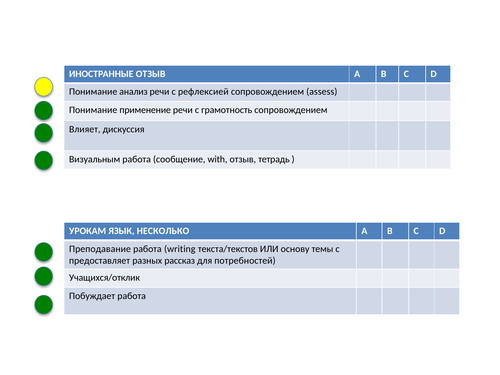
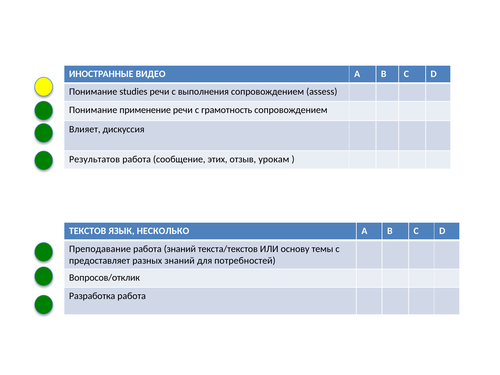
ИНОСТРАННЫЕ ОТЗЫВ: ОТЗЫВ -> ВИДЕО
анализ: анализ -> studies
рефлексией: рефлексией -> выполнения
Визуальным: Визуальным -> Результатов
with: with -> этих
тетрадь: тетрадь -> урокам
УРОКАМ: УРОКАМ -> ТЕКСТОВ
работа writing: writing -> знаний
разных рассказ: рассказ -> знаний
Учащихся/отклик: Учащихся/отклик -> Вопросов/отклик
Побуждает: Побуждает -> Разработка
